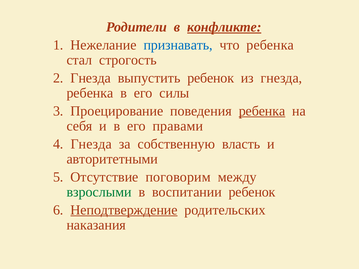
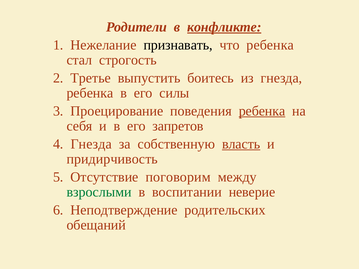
признавать colour: blue -> black
2 Гнезда: Гнезда -> Третье
выпустить ребенок: ребенок -> боитесь
правами: правами -> запретов
власть underline: none -> present
авторитетными: авторитетными -> придирчивость
воспитании ребенок: ребенок -> неверие
Неподтверждение underline: present -> none
наказания: наказания -> обещаний
